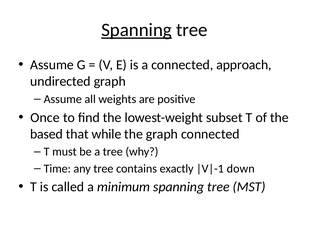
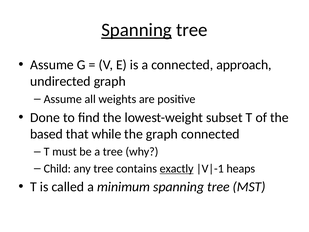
Once: Once -> Done
Time: Time -> Child
exactly underline: none -> present
down: down -> heaps
